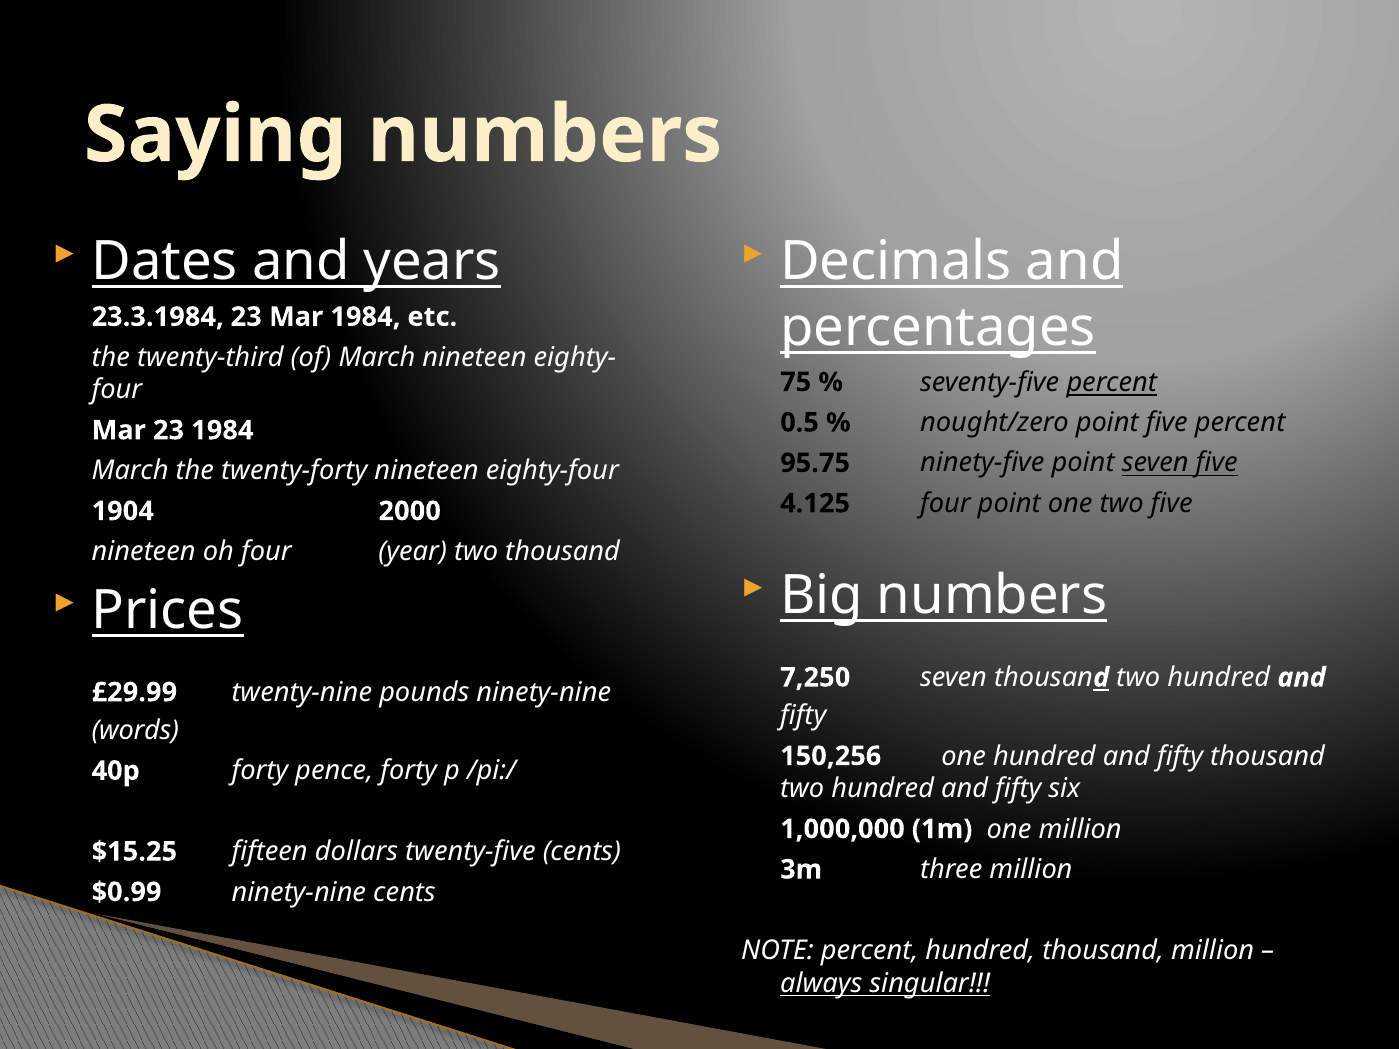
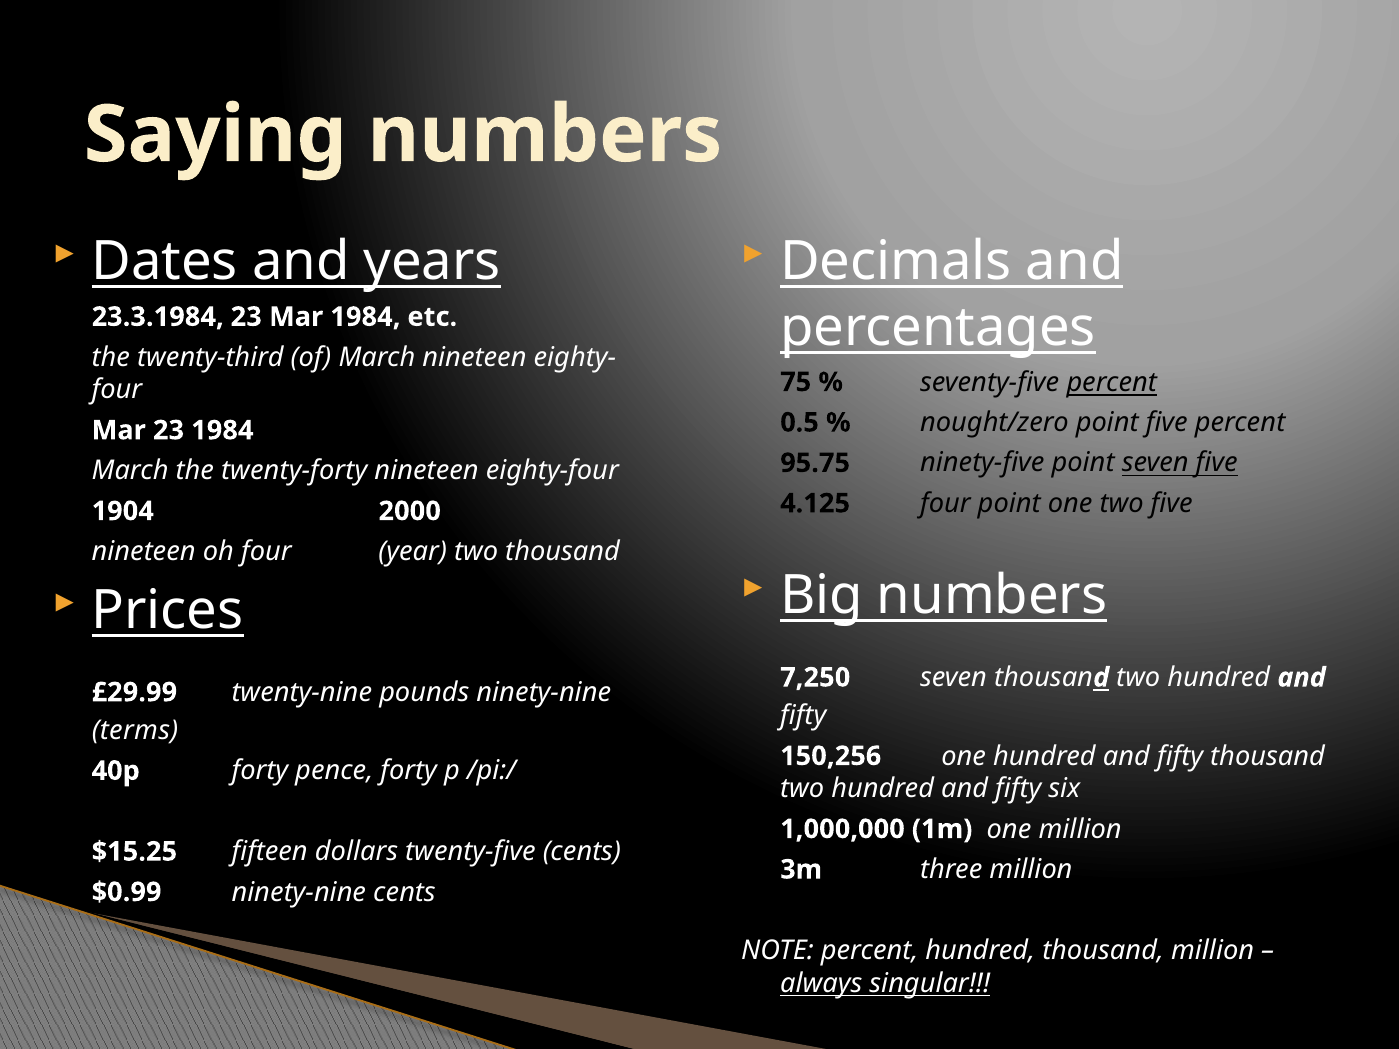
words: words -> terms
